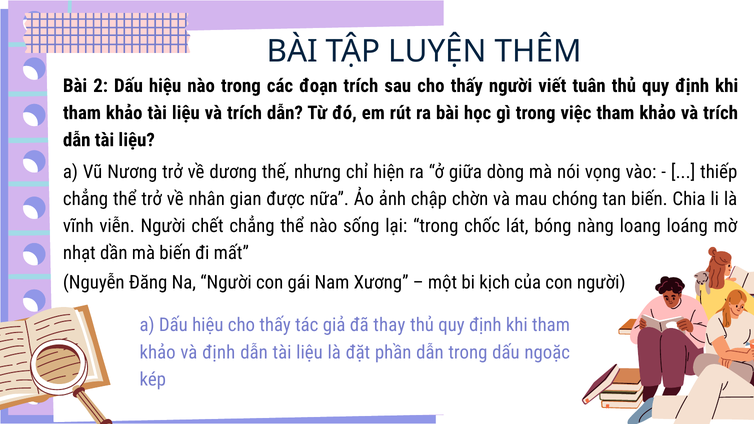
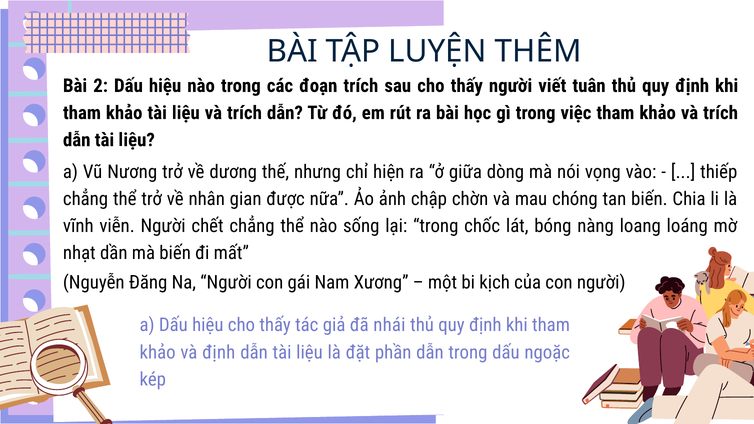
thay: thay -> nhái
